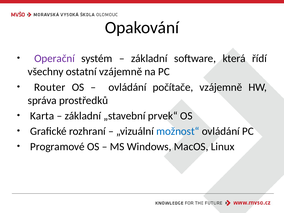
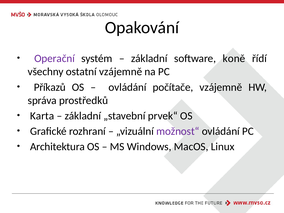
která: která -> koně
Router: Router -> Příkazů
možnost“ colour: blue -> purple
Programové: Programové -> Architektura
